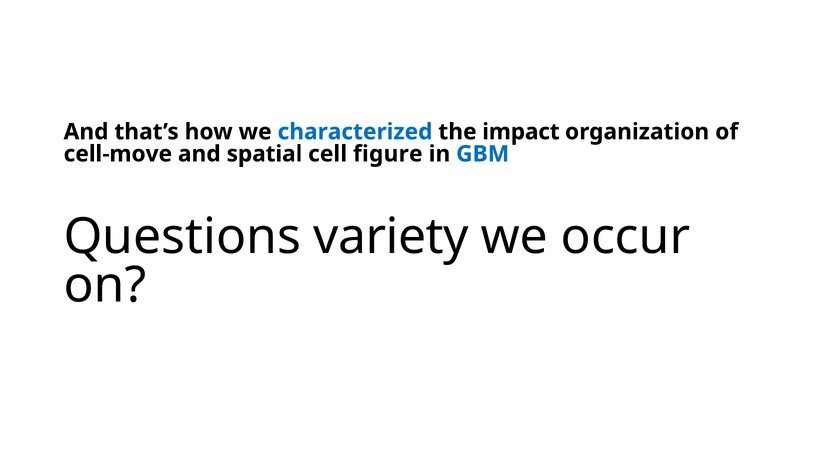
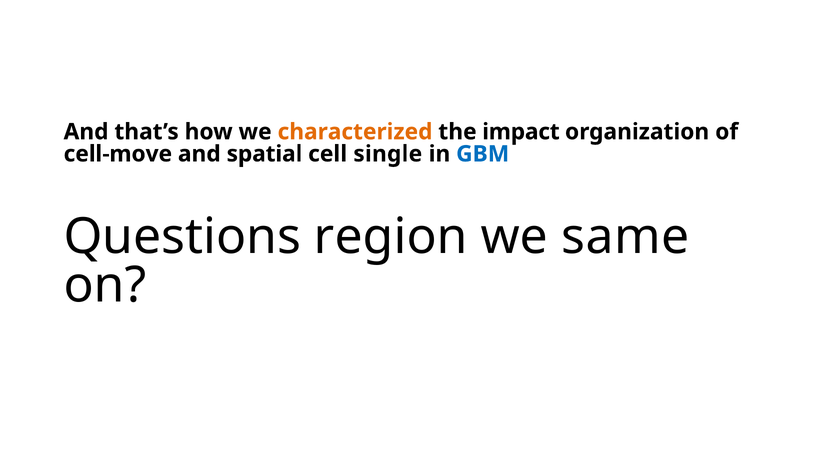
characterized colour: blue -> orange
figure: figure -> single
variety: variety -> region
occur: occur -> same
